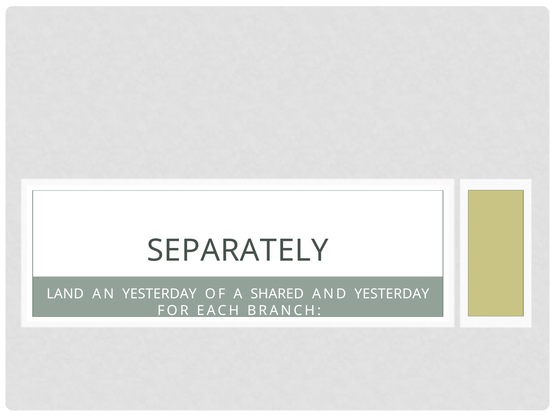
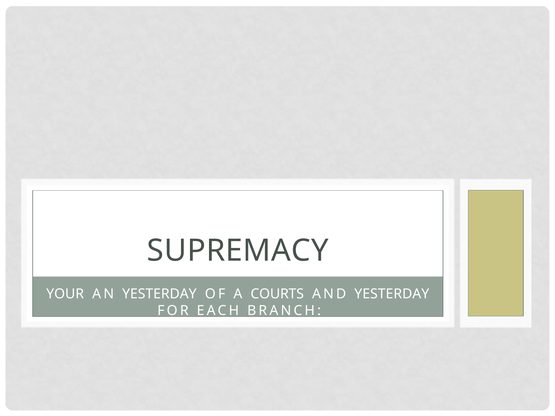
SEPARATELY: SEPARATELY -> SUPREMACY
LAND: LAND -> YOUR
SHARED: SHARED -> COURTS
